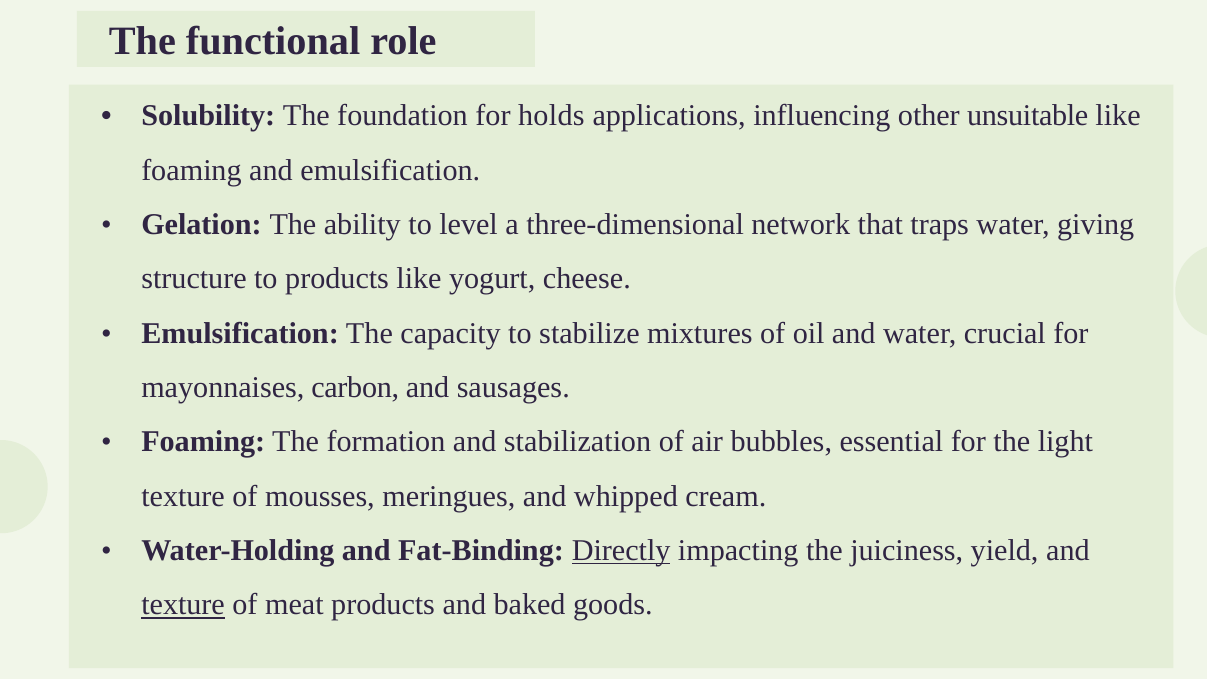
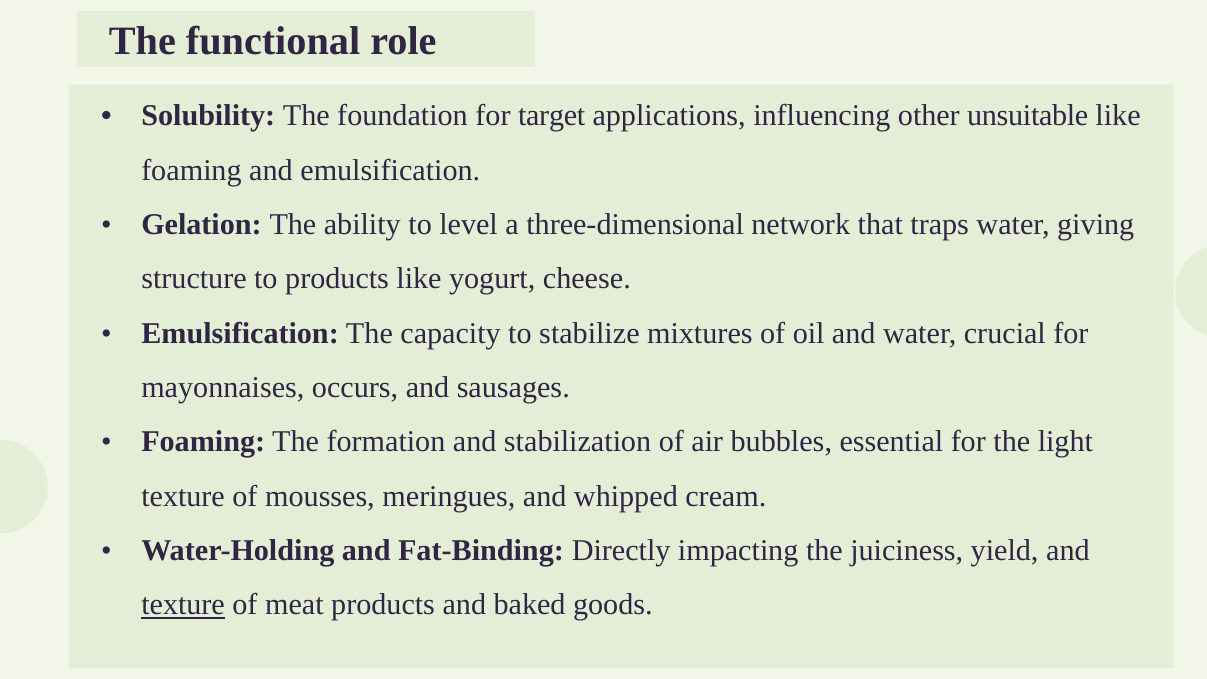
holds: holds -> target
carbon: carbon -> occurs
Directly underline: present -> none
